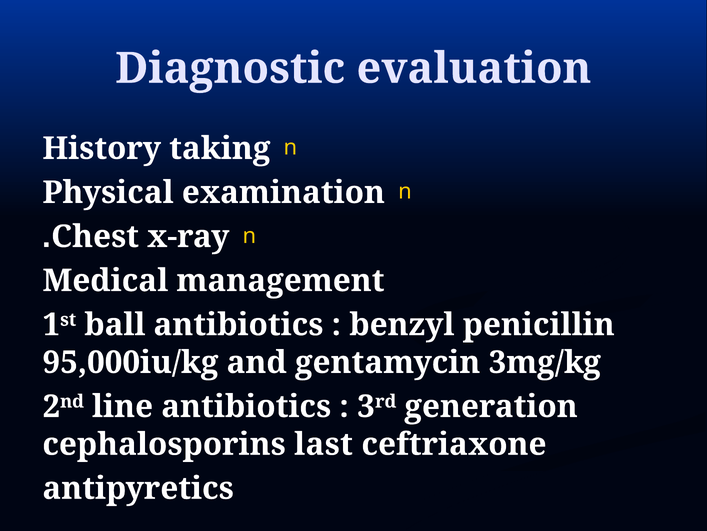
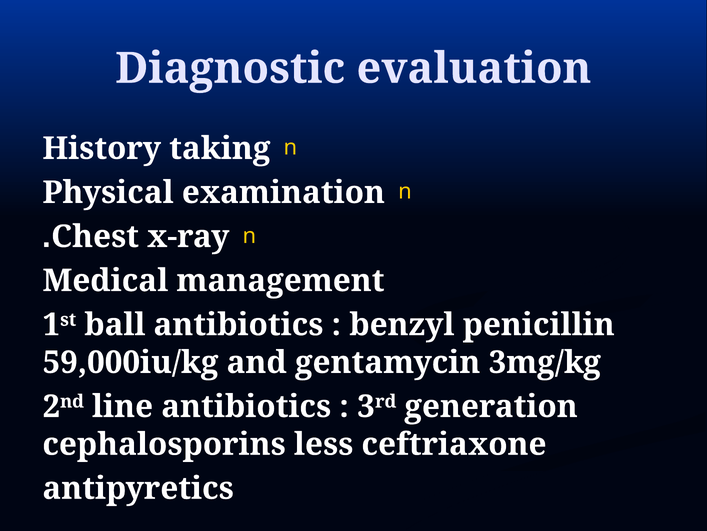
95,000iu/kg: 95,000iu/kg -> 59,000iu/kg
last: last -> less
